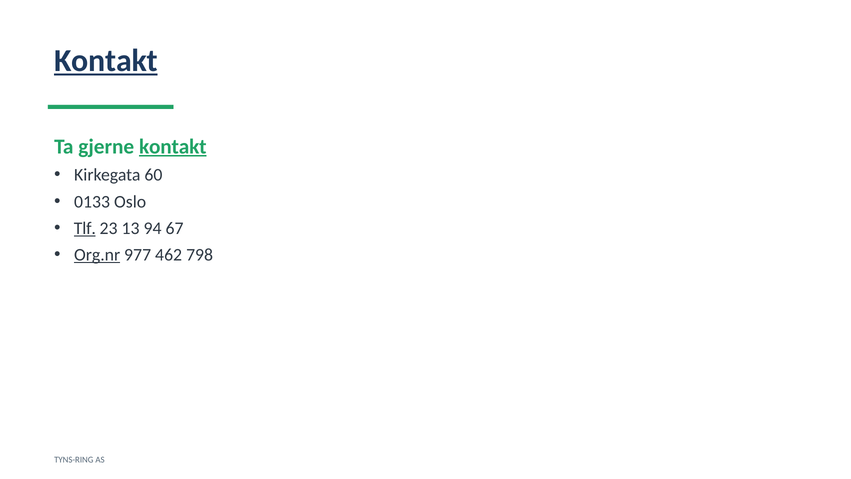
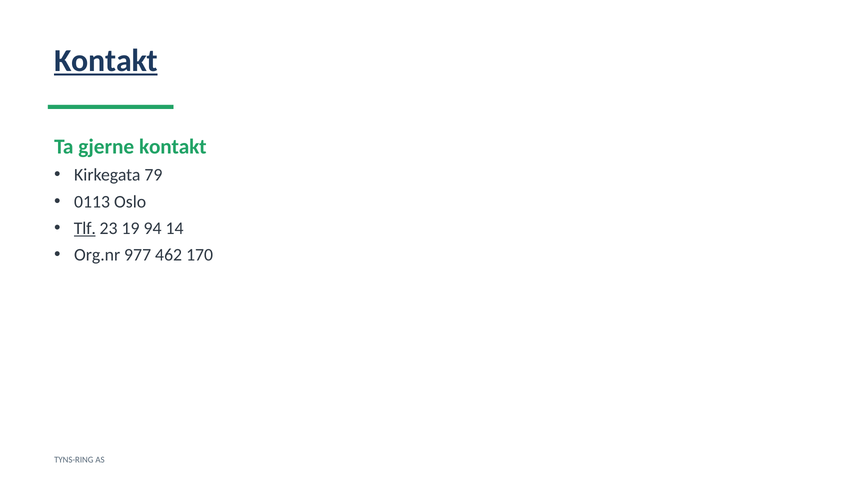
kontakt at (173, 147) underline: present -> none
60: 60 -> 79
0133: 0133 -> 0113
13: 13 -> 19
67: 67 -> 14
Org.nr underline: present -> none
798: 798 -> 170
